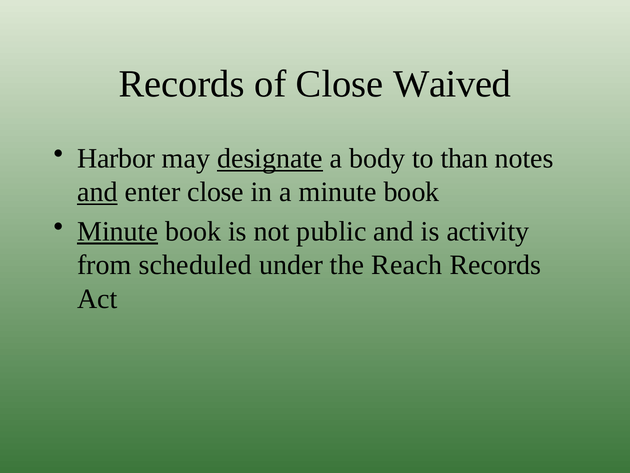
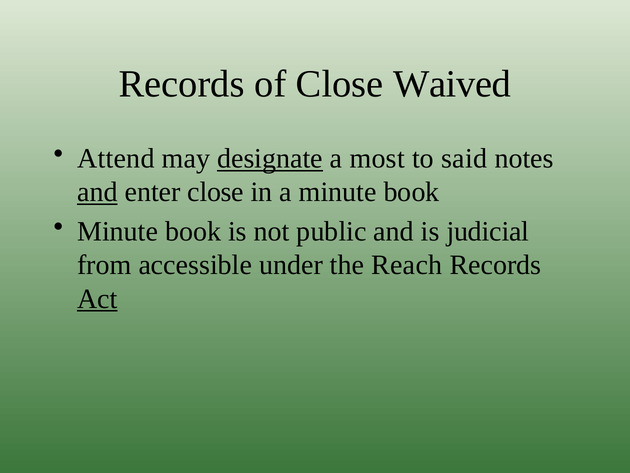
Harbor: Harbor -> Attend
body: body -> most
than: than -> said
Minute at (118, 231) underline: present -> none
activity: activity -> judicial
scheduled: scheduled -> accessible
Act underline: none -> present
